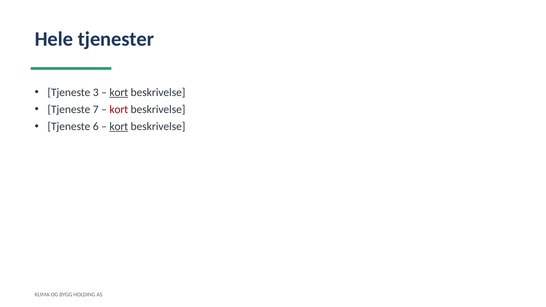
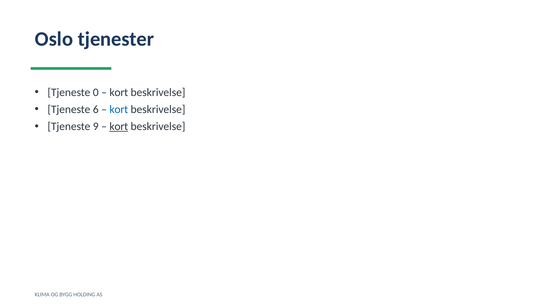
Hele: Hele -> Oslo
3: 3 -> 0
kort at (119, 92) underline: present -> none
7: 7 -> 6
kort at (119, 110) colour: red -> blue
6: 6 -> 9
